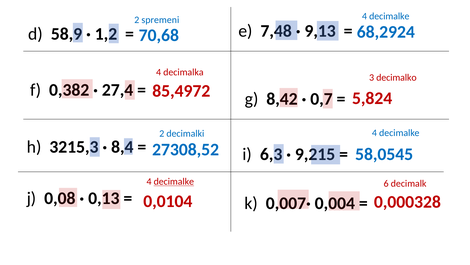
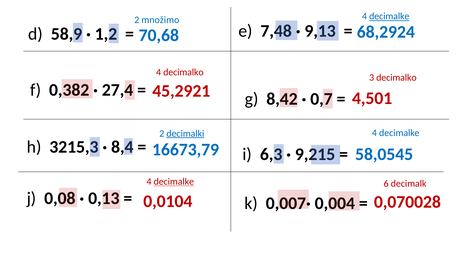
decimalke at (389, 16) underline: none -> present
spremeni: spremeni -> množimo
4 decimalka: decimalka -> decimalko
85,4972: 85,4972 -> 45,2921
5,824: 5,824 -> 4,501
decimalki underline: none -> present
27308,52: 27308,52 -> 16673,79
0,000328: 0,000328 -> 0,070028
